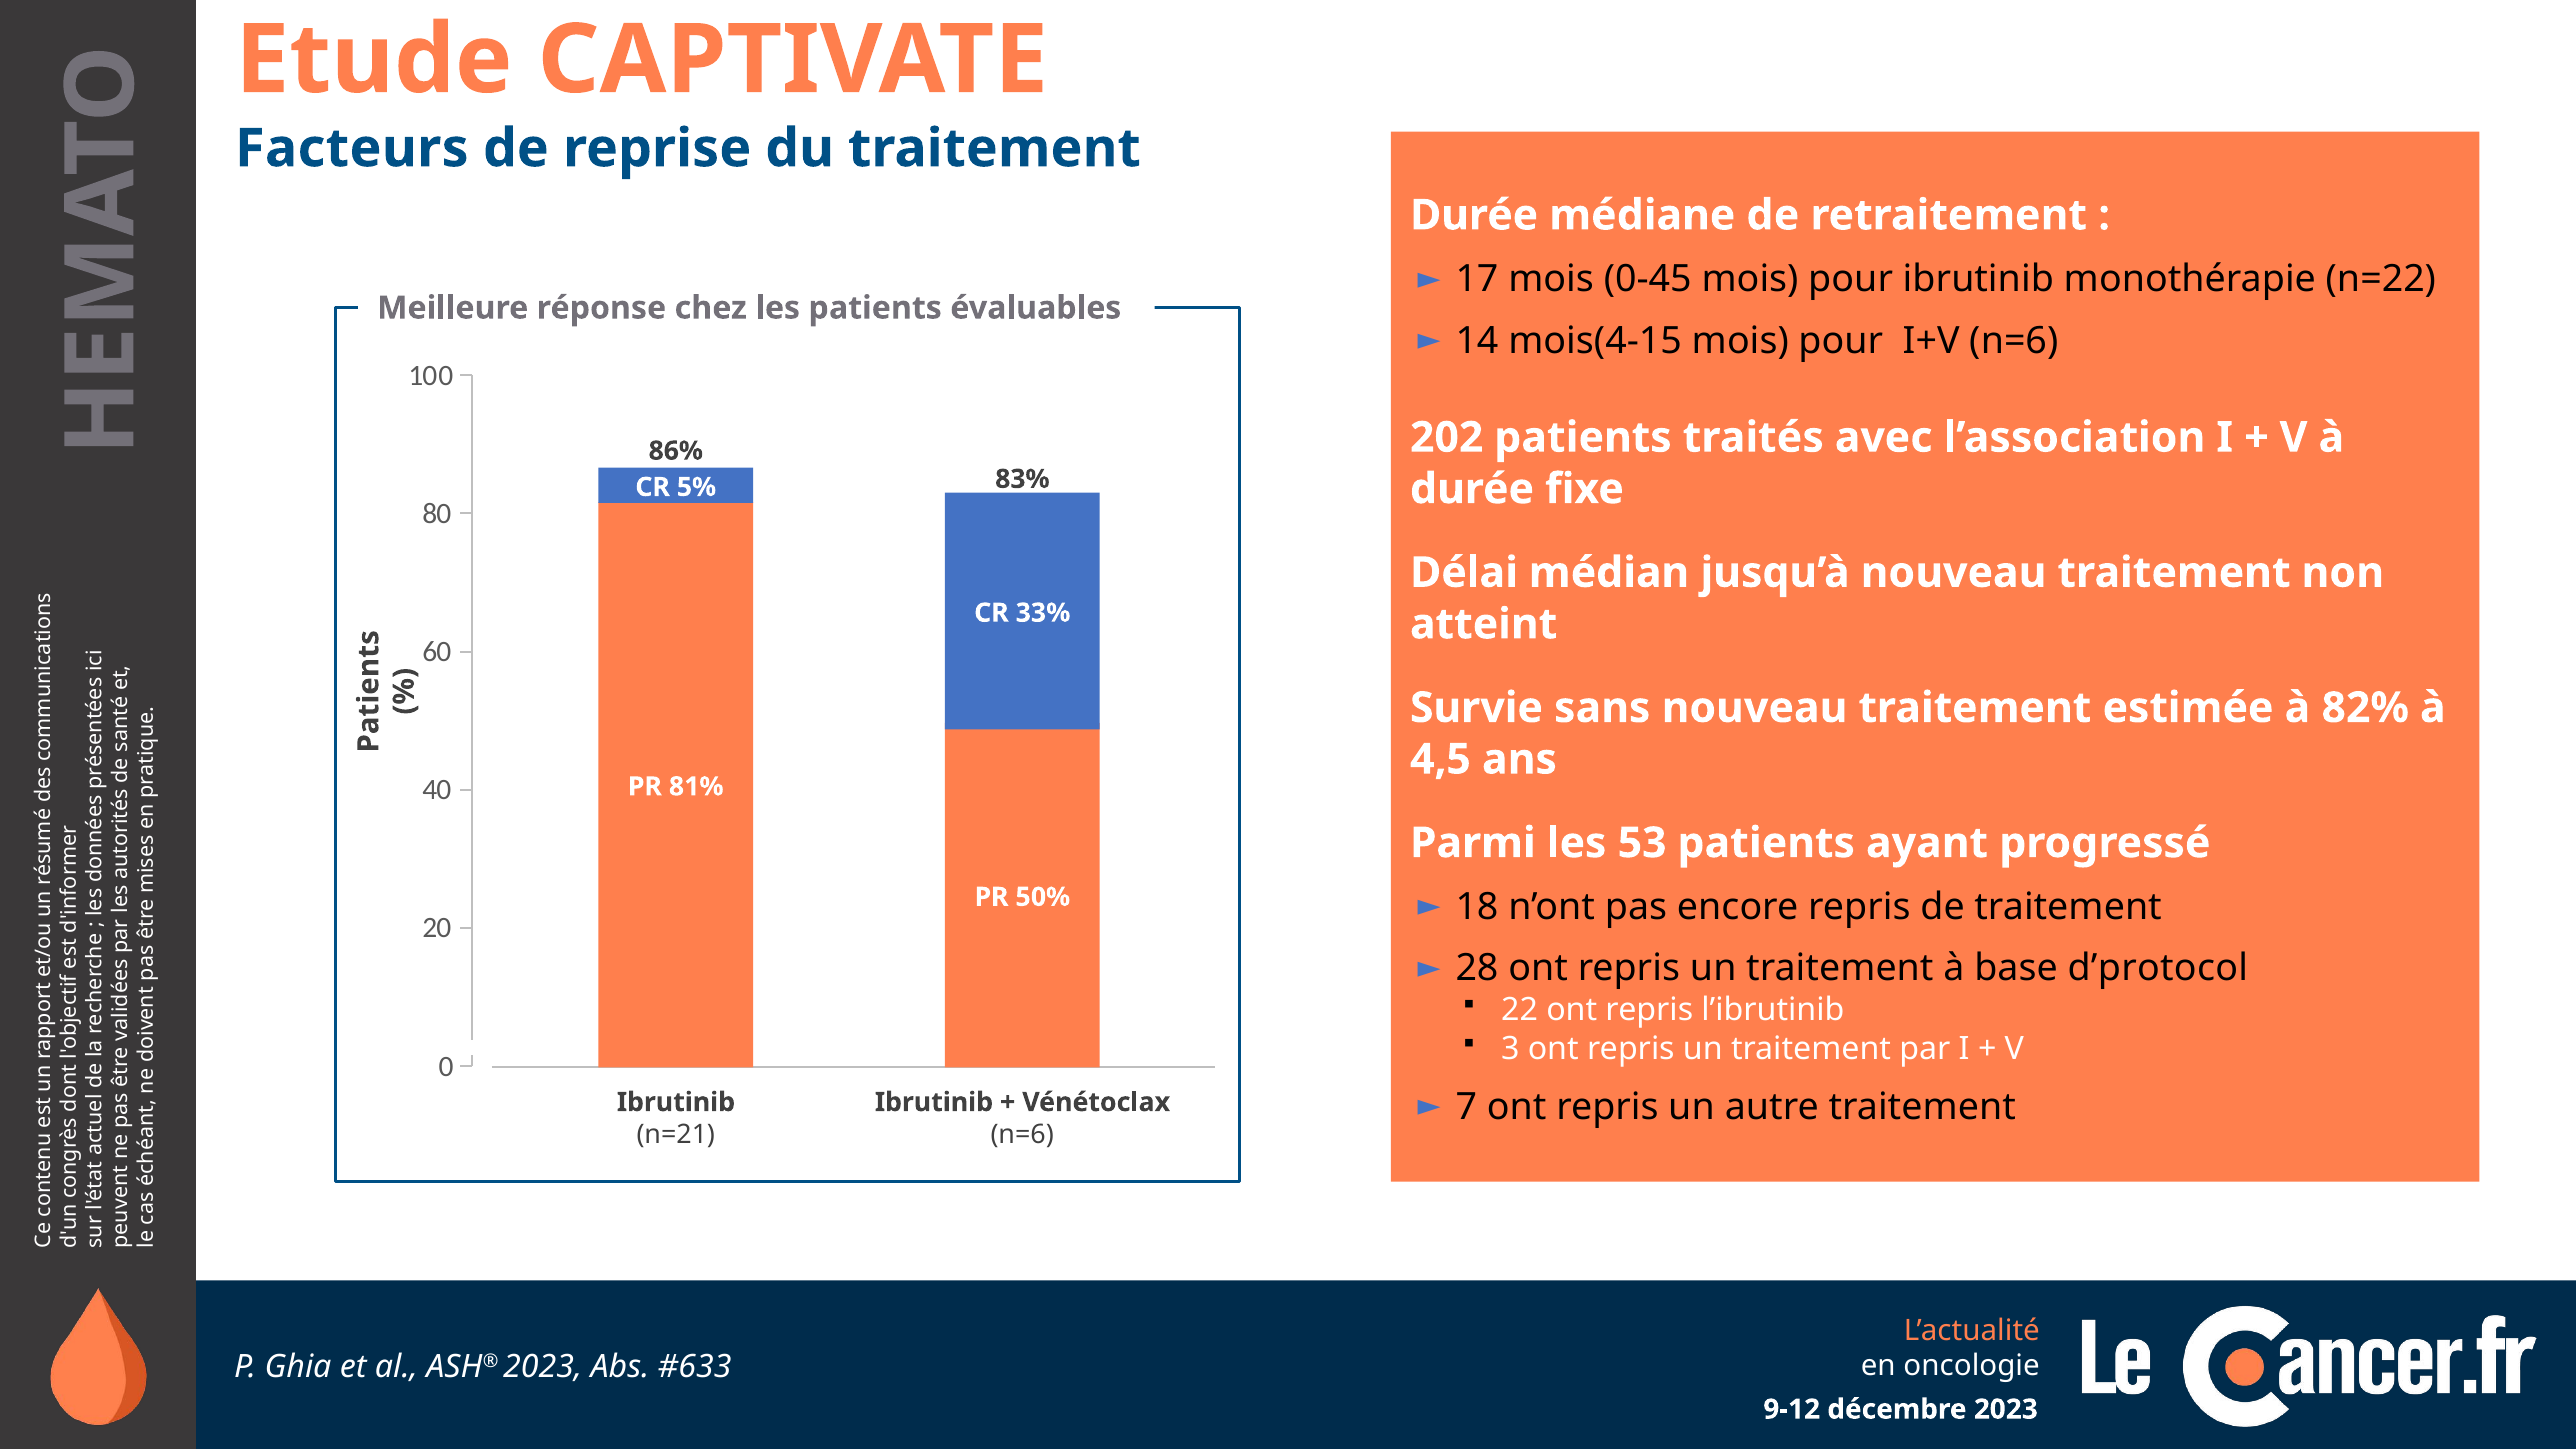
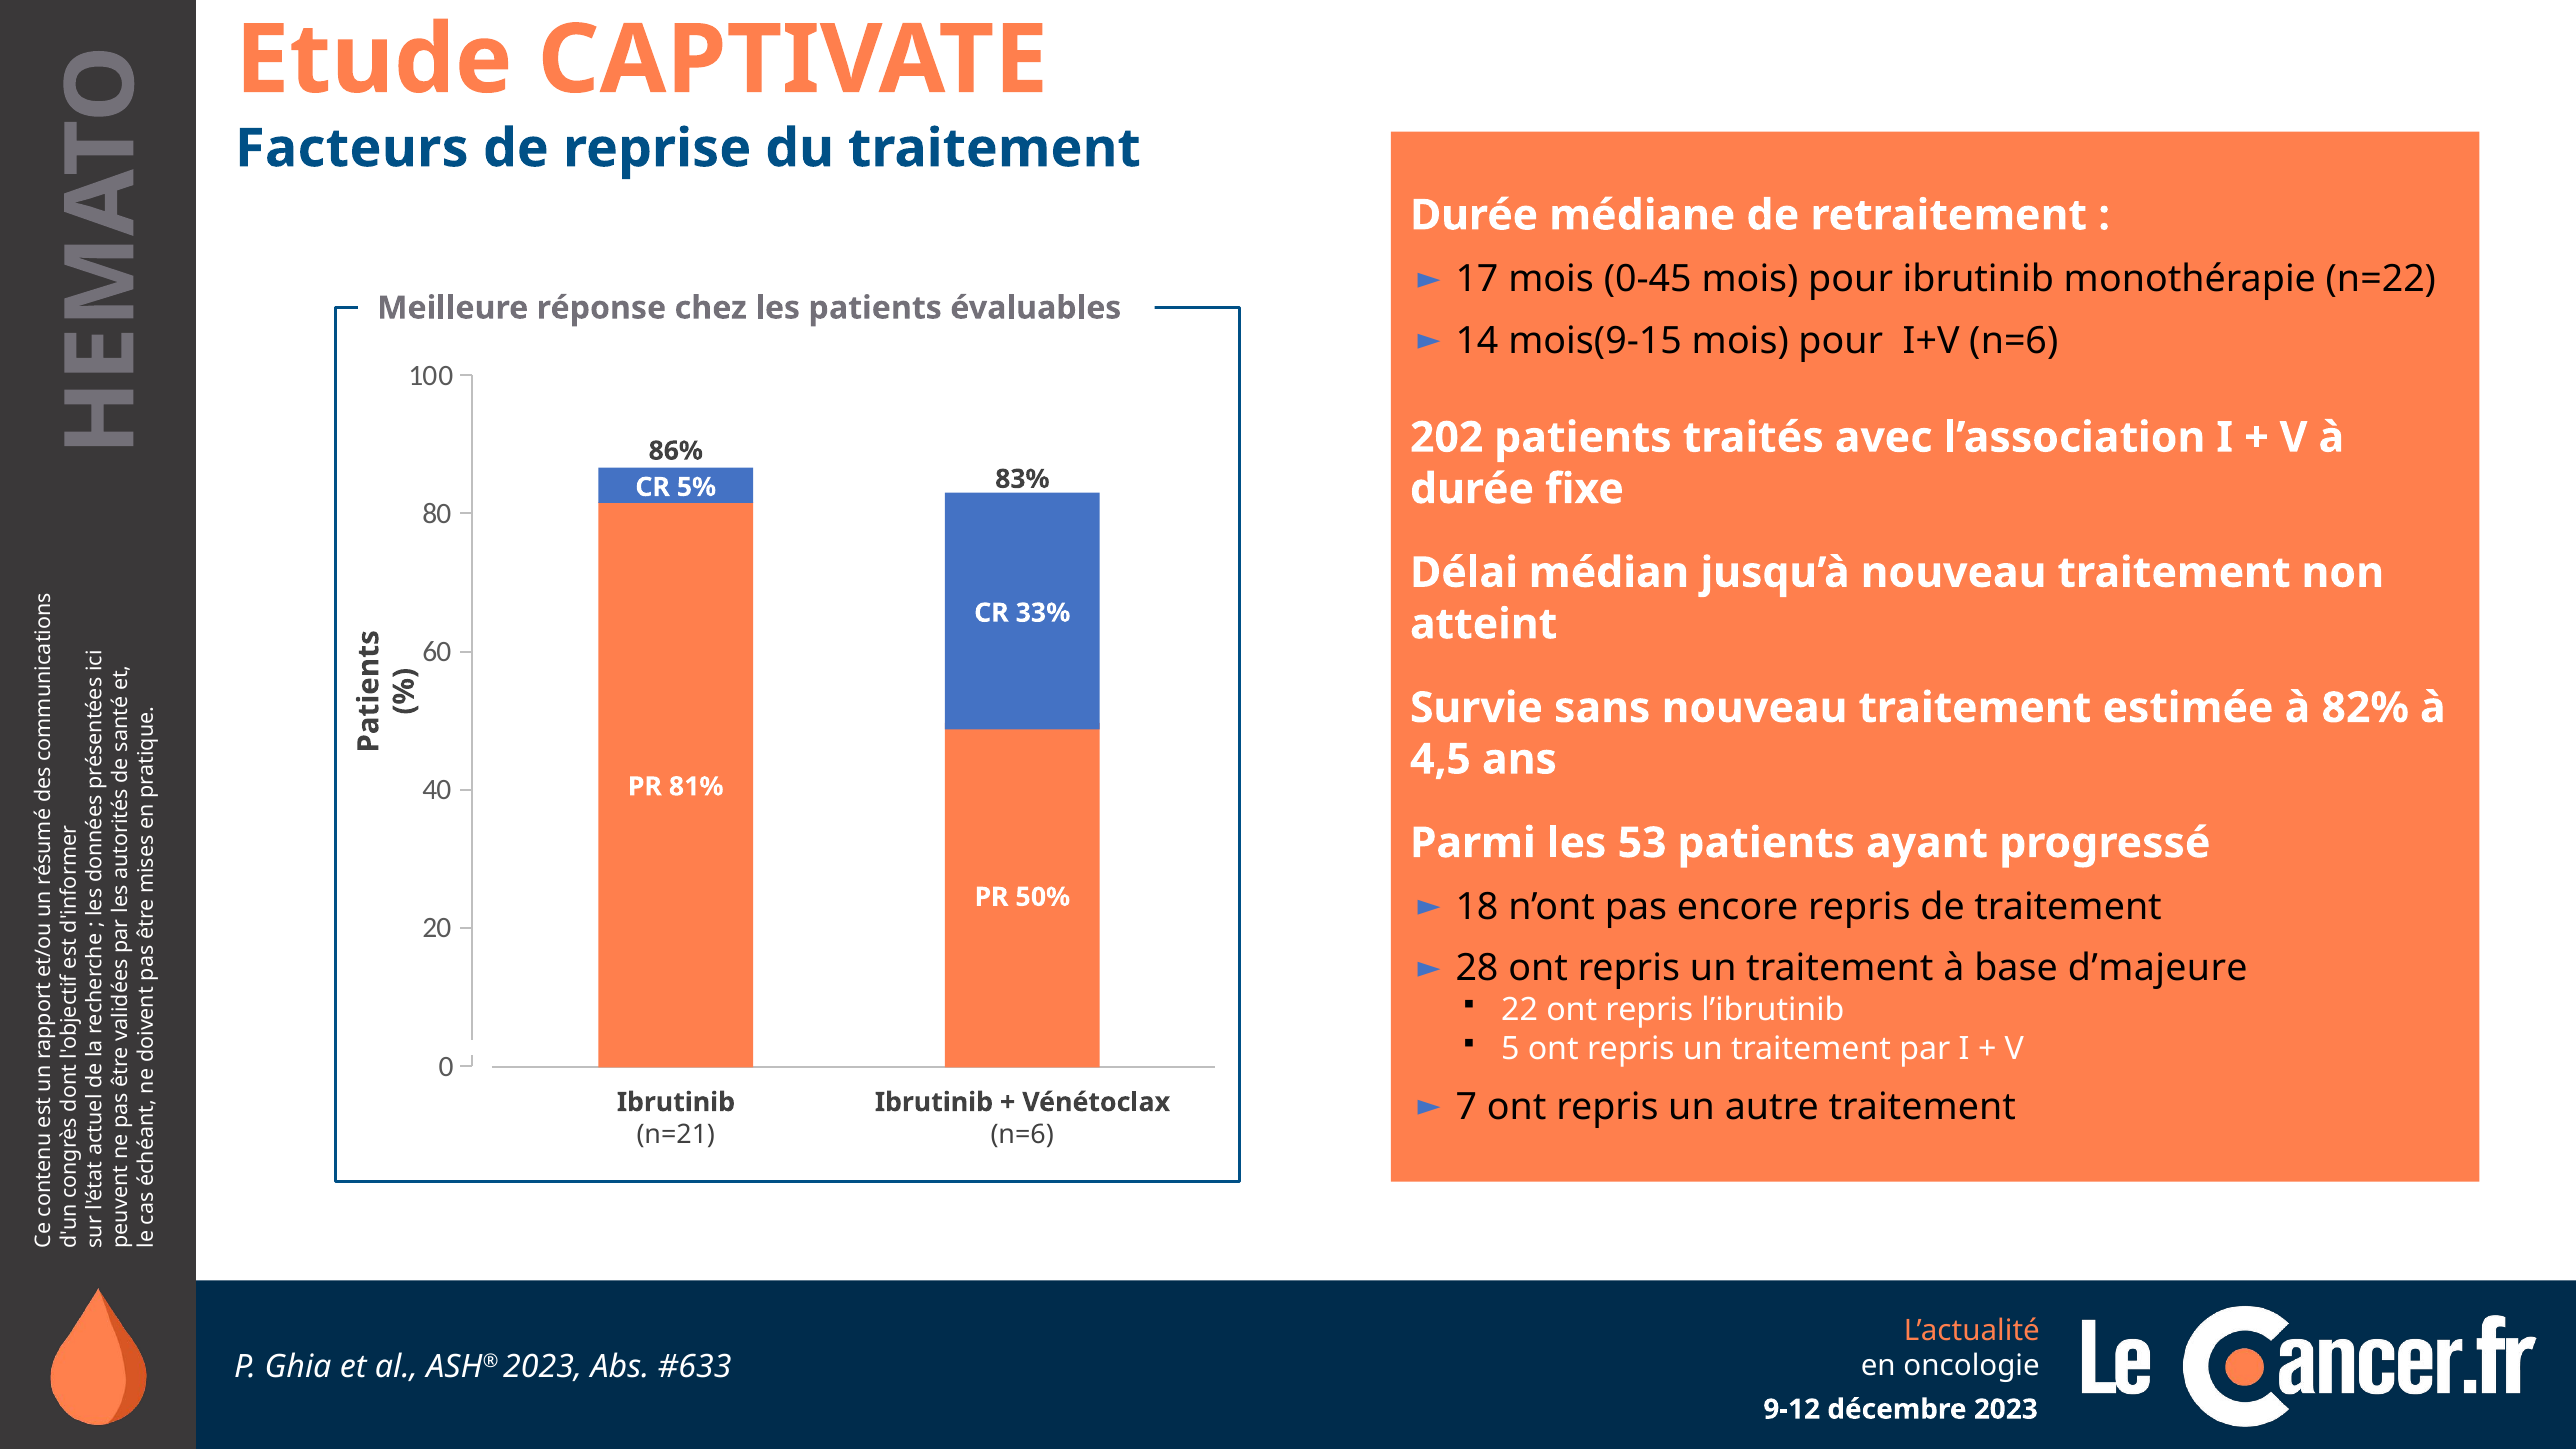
mois(4-15: mois(4-15 -> mois(9-15
d’protocol: d’protocol -> d’majeure
3: 3 -> 5
